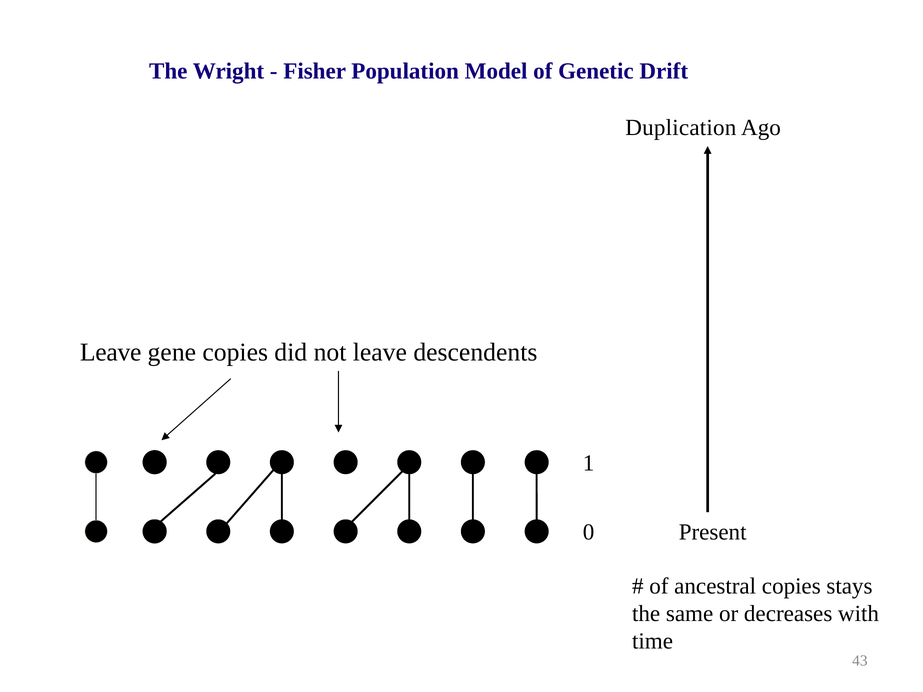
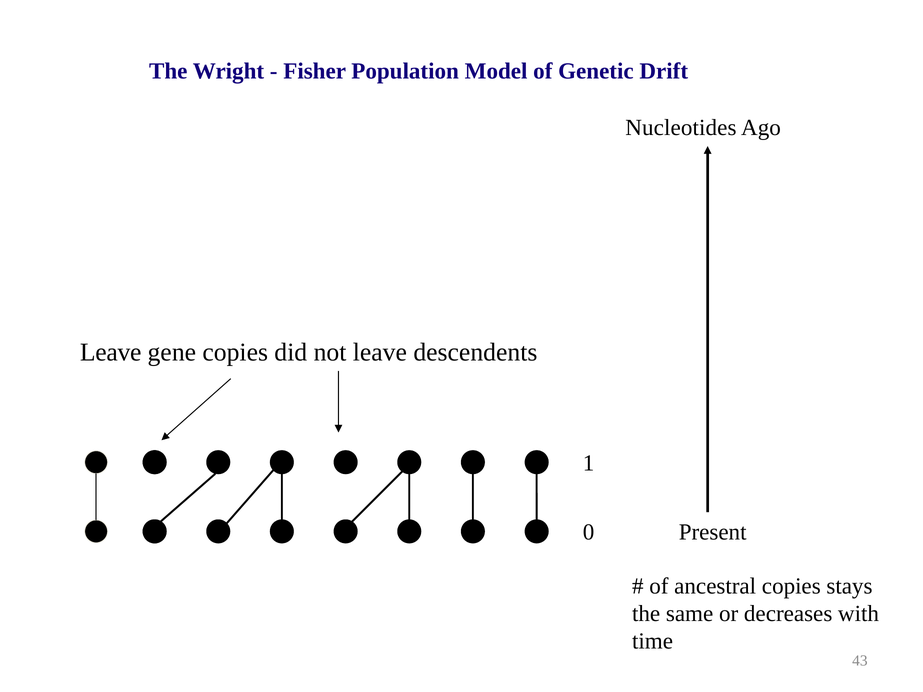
Duplication: Duplication -> Nucleotides
